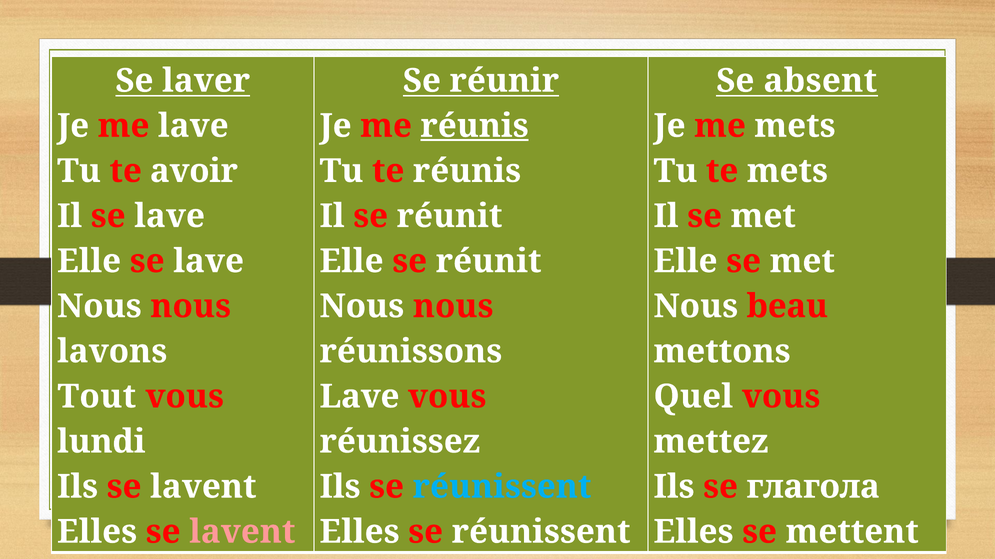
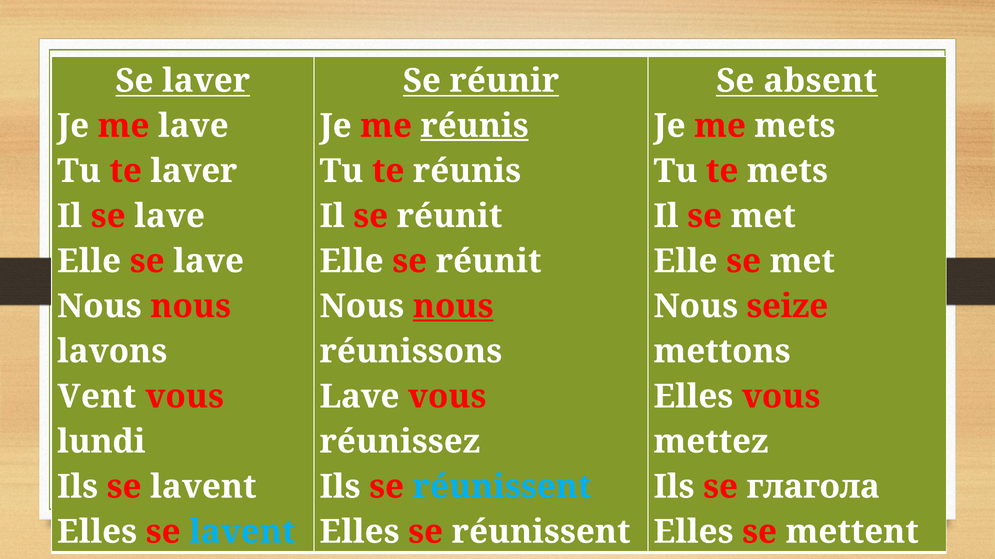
te avoir: avoir -> laver
nous at (453, 307) underline: none -> present
beau: beau -> seize
Tout: Tout -> Vent
Quel at (693, 397): Quel -> Elles
lavent at (242, 532) colour: pink -> light blue
